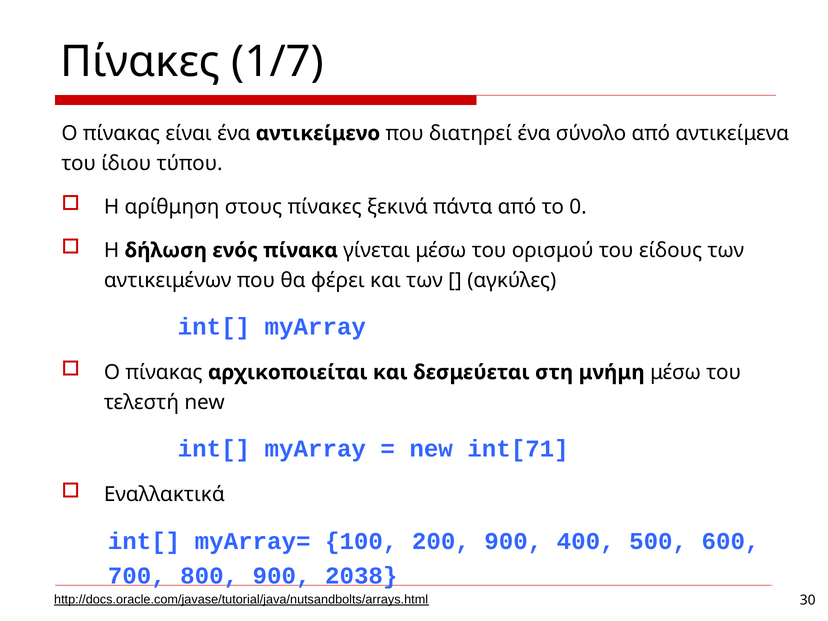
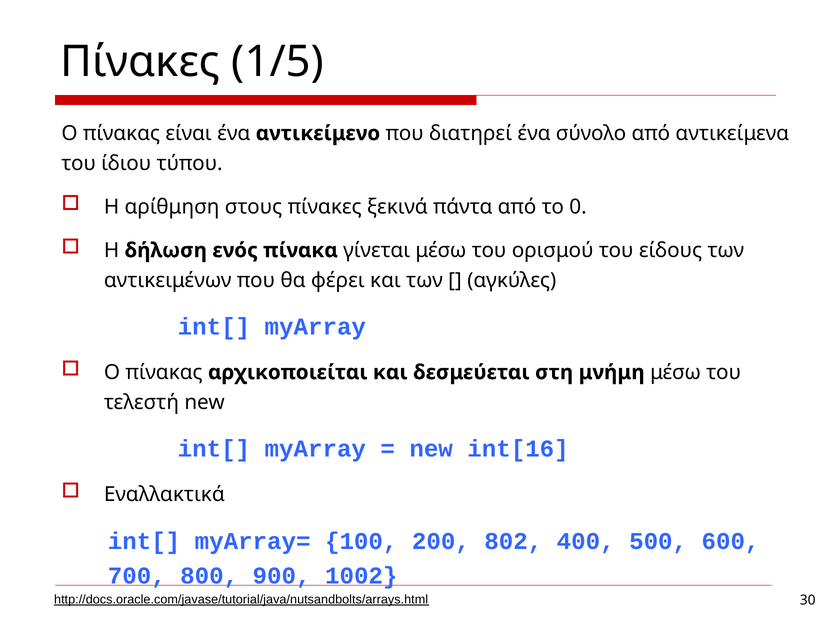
1/7: 1/7 -> 1/5
int[71: int[71 -> int[16
200 900: 900 -> 802
2038: 2038 -> 1002
